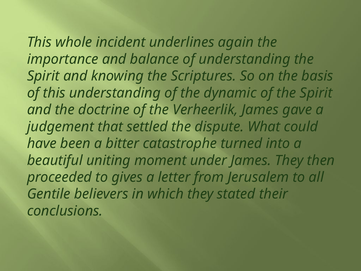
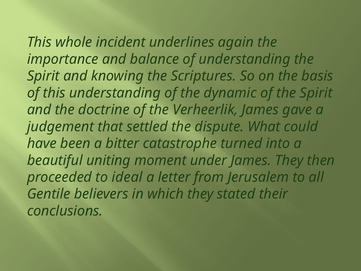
gives: gives -> ideal
